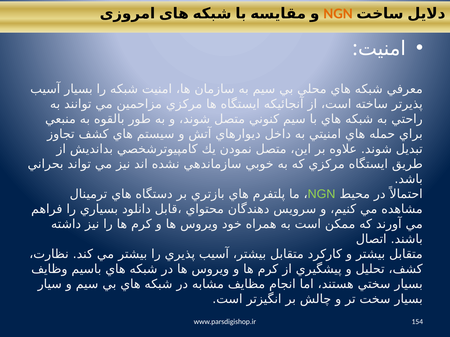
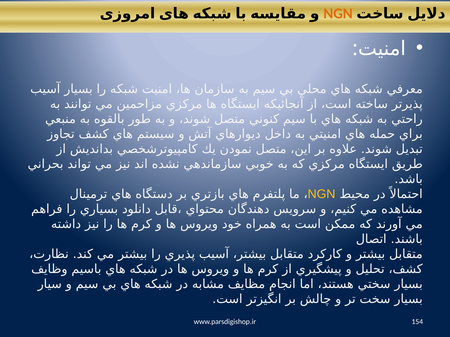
NGN at (322, 194) colour: light green -> yellow
